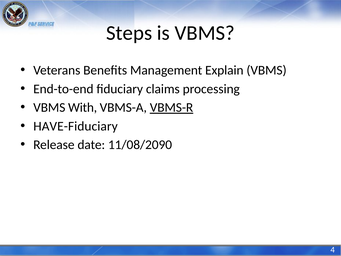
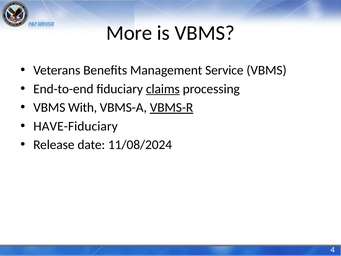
Steps: Steps -> More
Explain: Explain -> Service
claims underline: none -> present
11/08/2090: 11/08/2090 -> 11/08/2024
